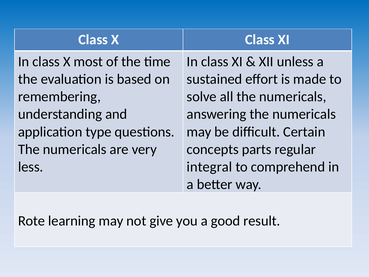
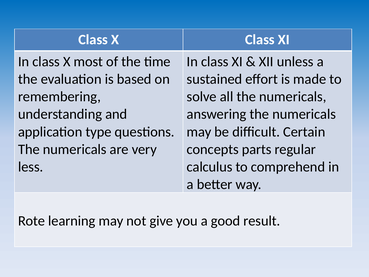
integral: integral -> calculus
